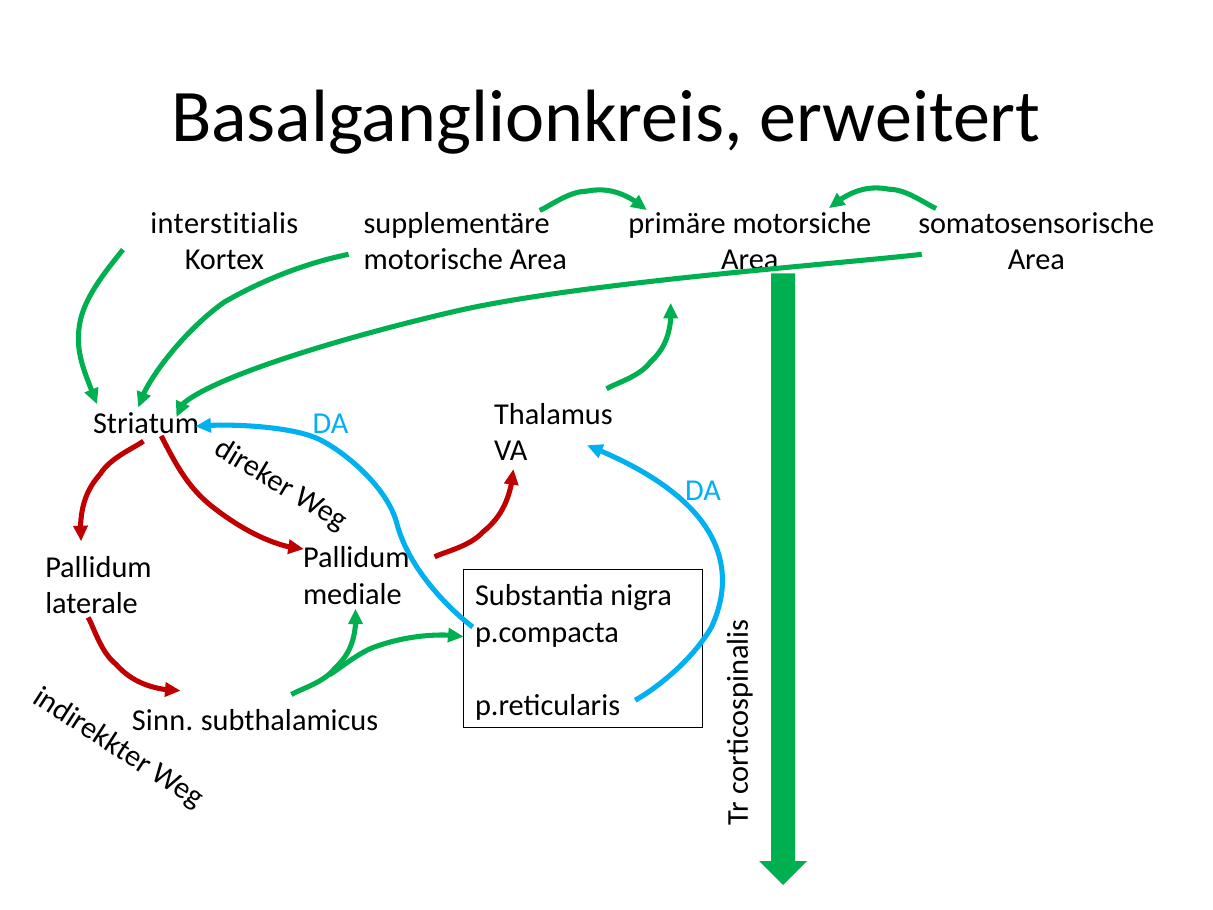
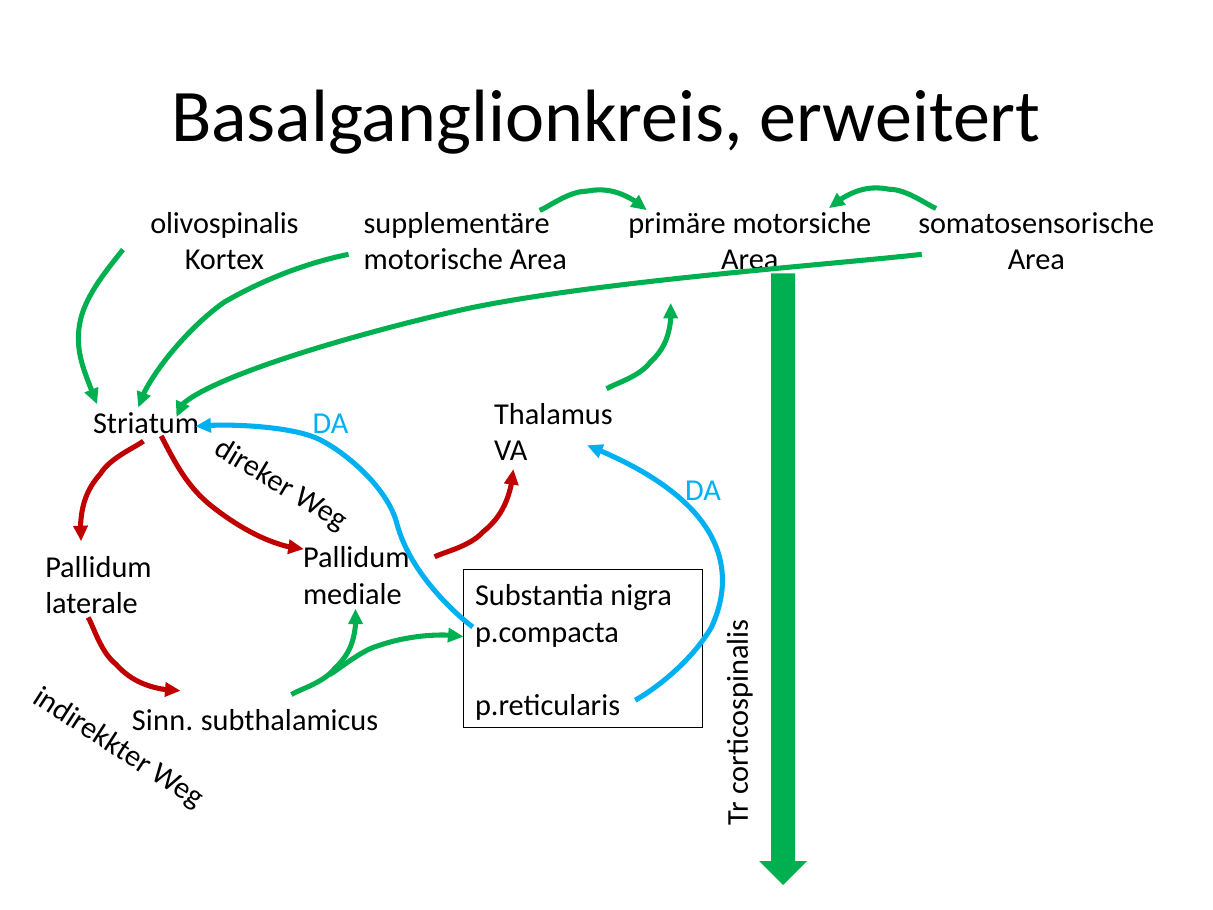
interstitialis: interstitialis -> olivospinalis
